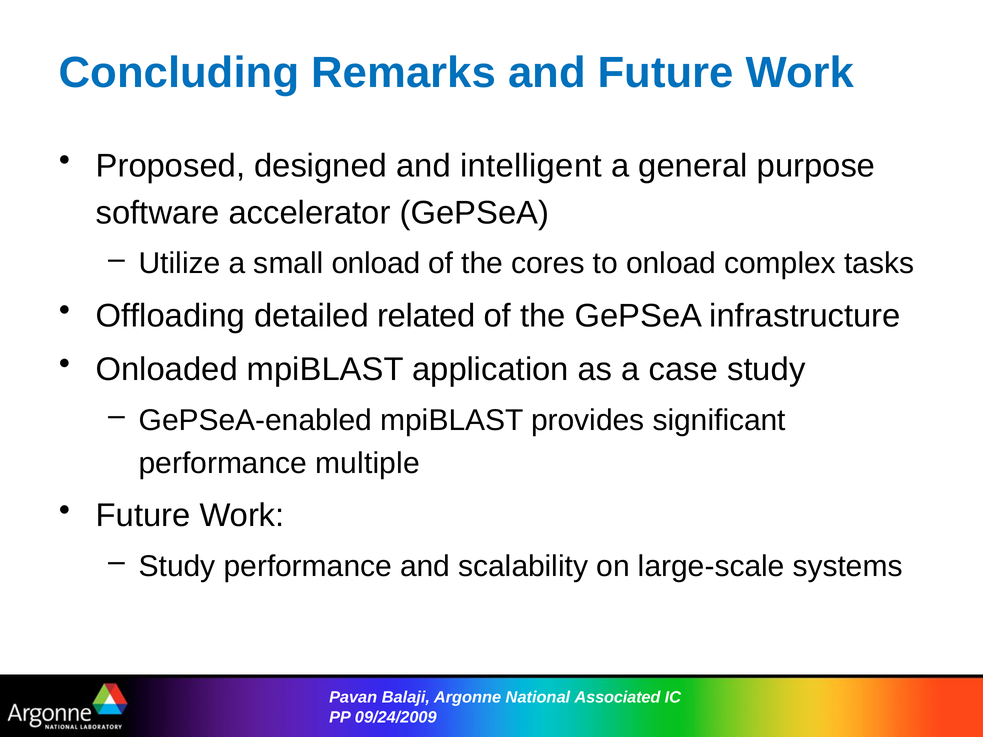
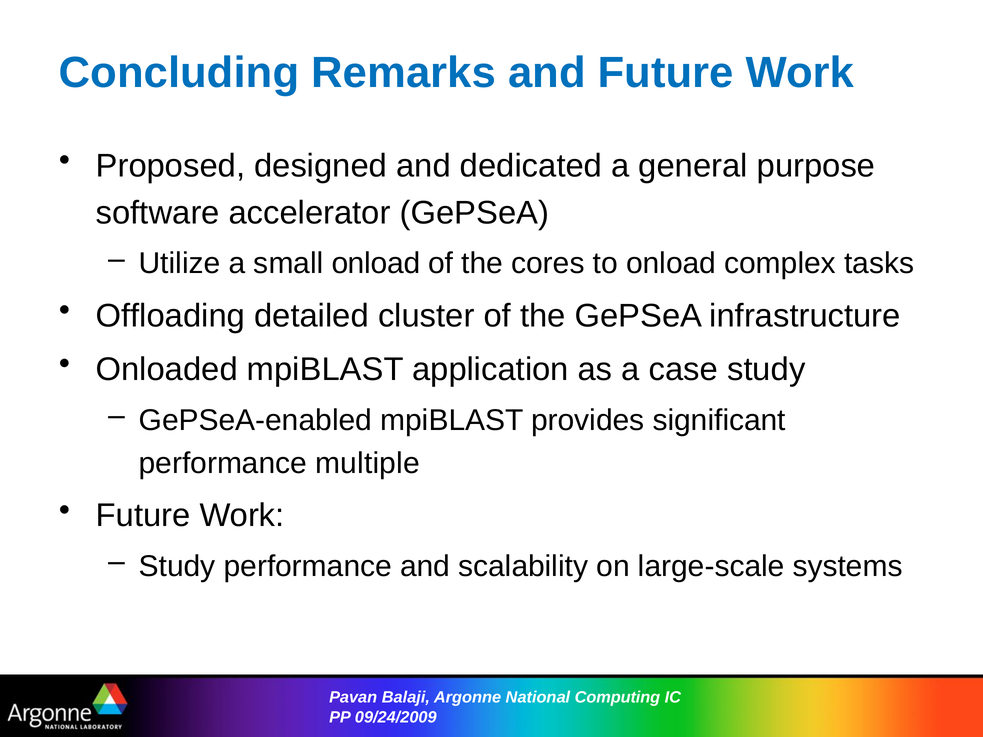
intelligent: intelligent -> dedicated
related: related -> cluster
Associated: Associated -> Computing
